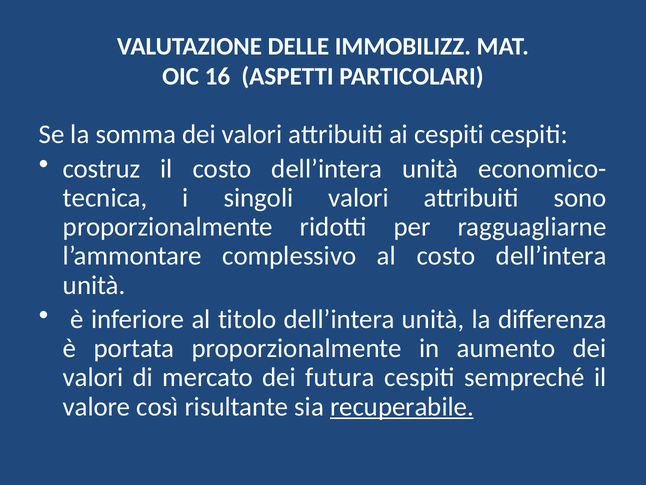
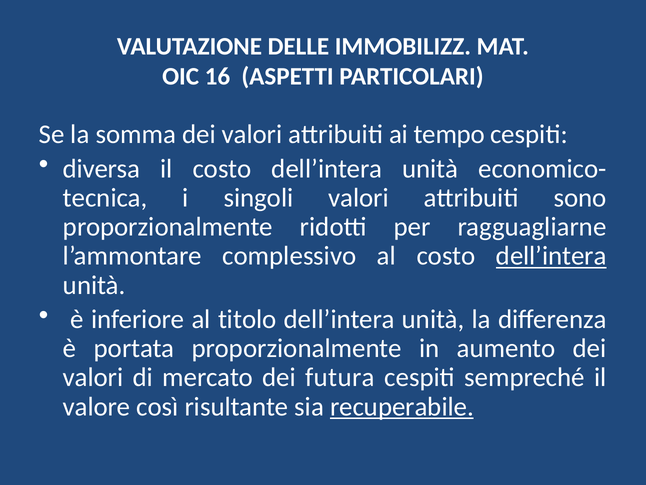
ai cespiti: cespiti -> tempo
costruz: costruz -> diversa
dell’intera at (551, 256) underline: none -> present
